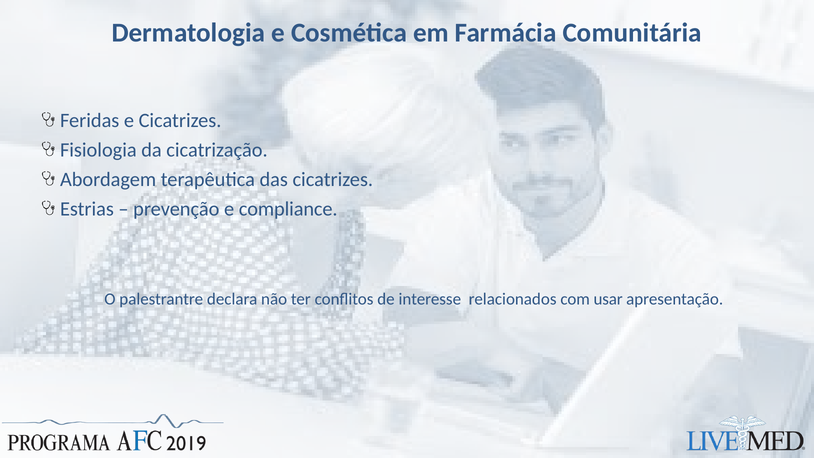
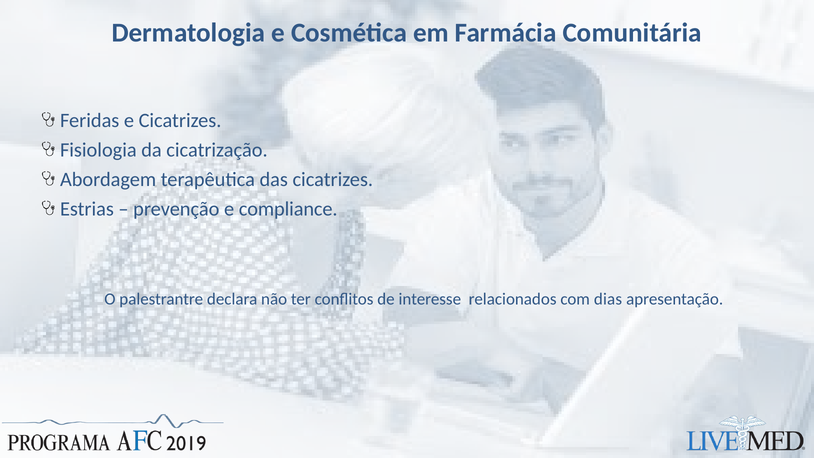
usar: usar -> dias
